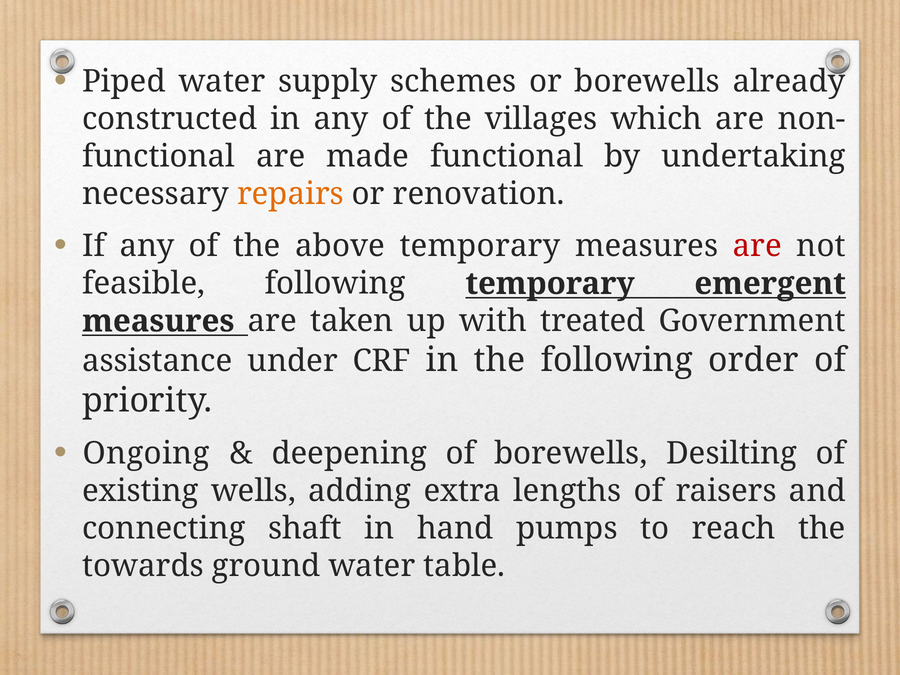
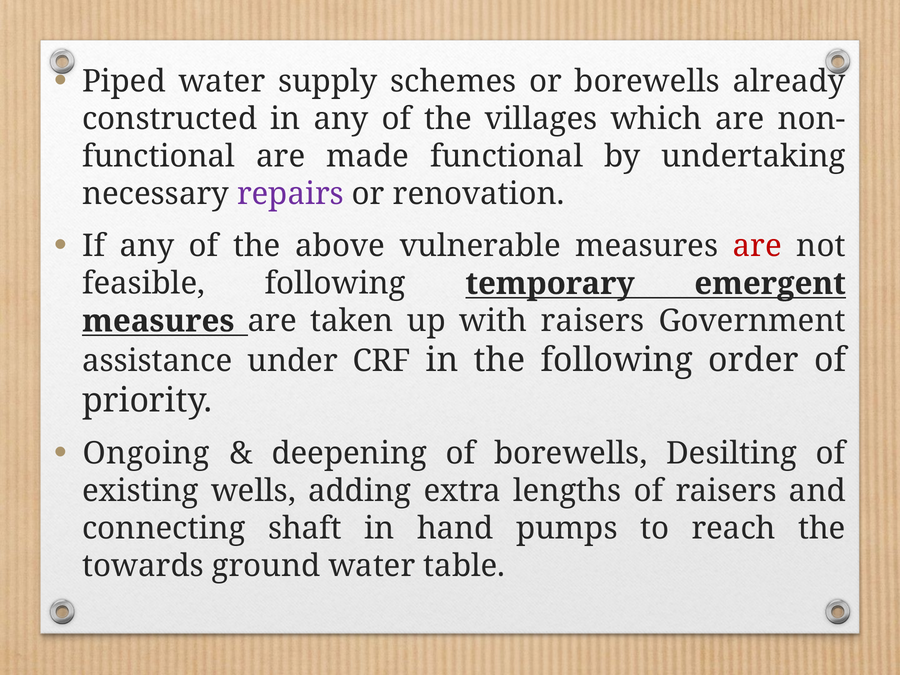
repairs colour: orange -> purple
above temporary: temporary -> vulnerable
with treated: treated -> raisers
